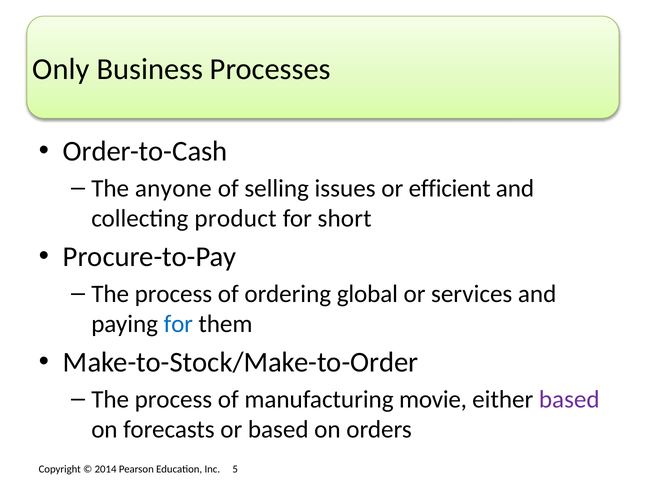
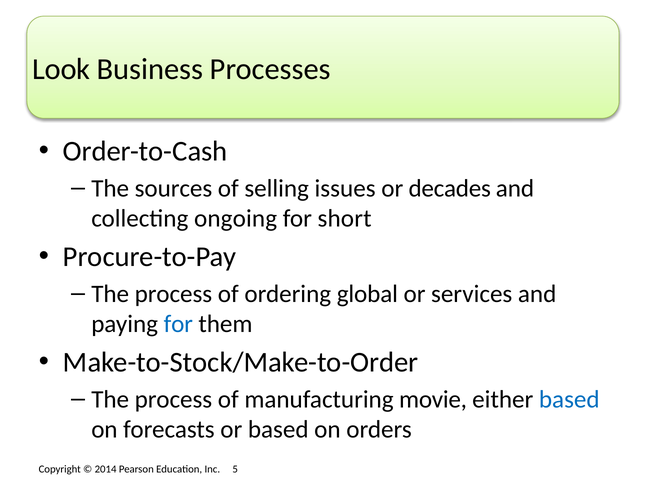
Only: Only -> Look
anyone: anyone -> sources
efficient: efficient -> decades
product: product -> ongoing
based at (569, 400) colour: purple -> blue
